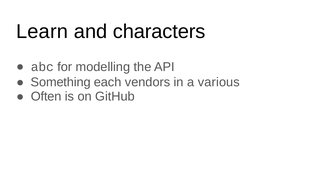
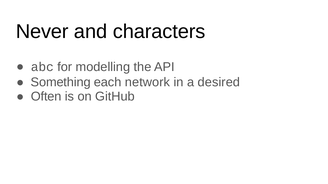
Learn: Learn -> Never
vendors: vendors -> network
various: various -> desired
